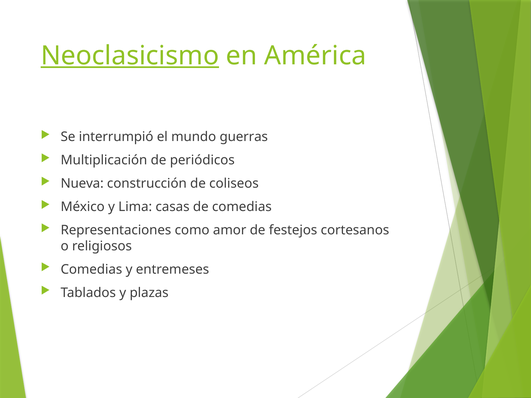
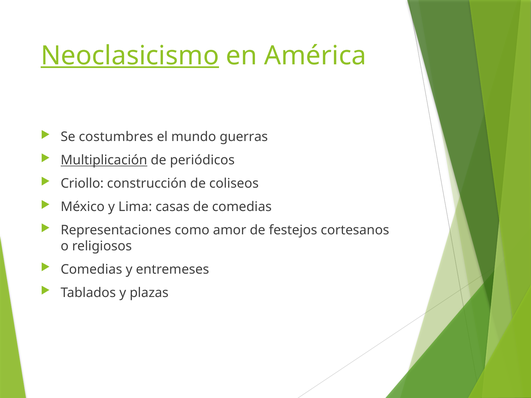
interrumpió: interrumpió -> costumbres
Multiplicación underline: none -> present
Nueva: Nueva -> Criollo
